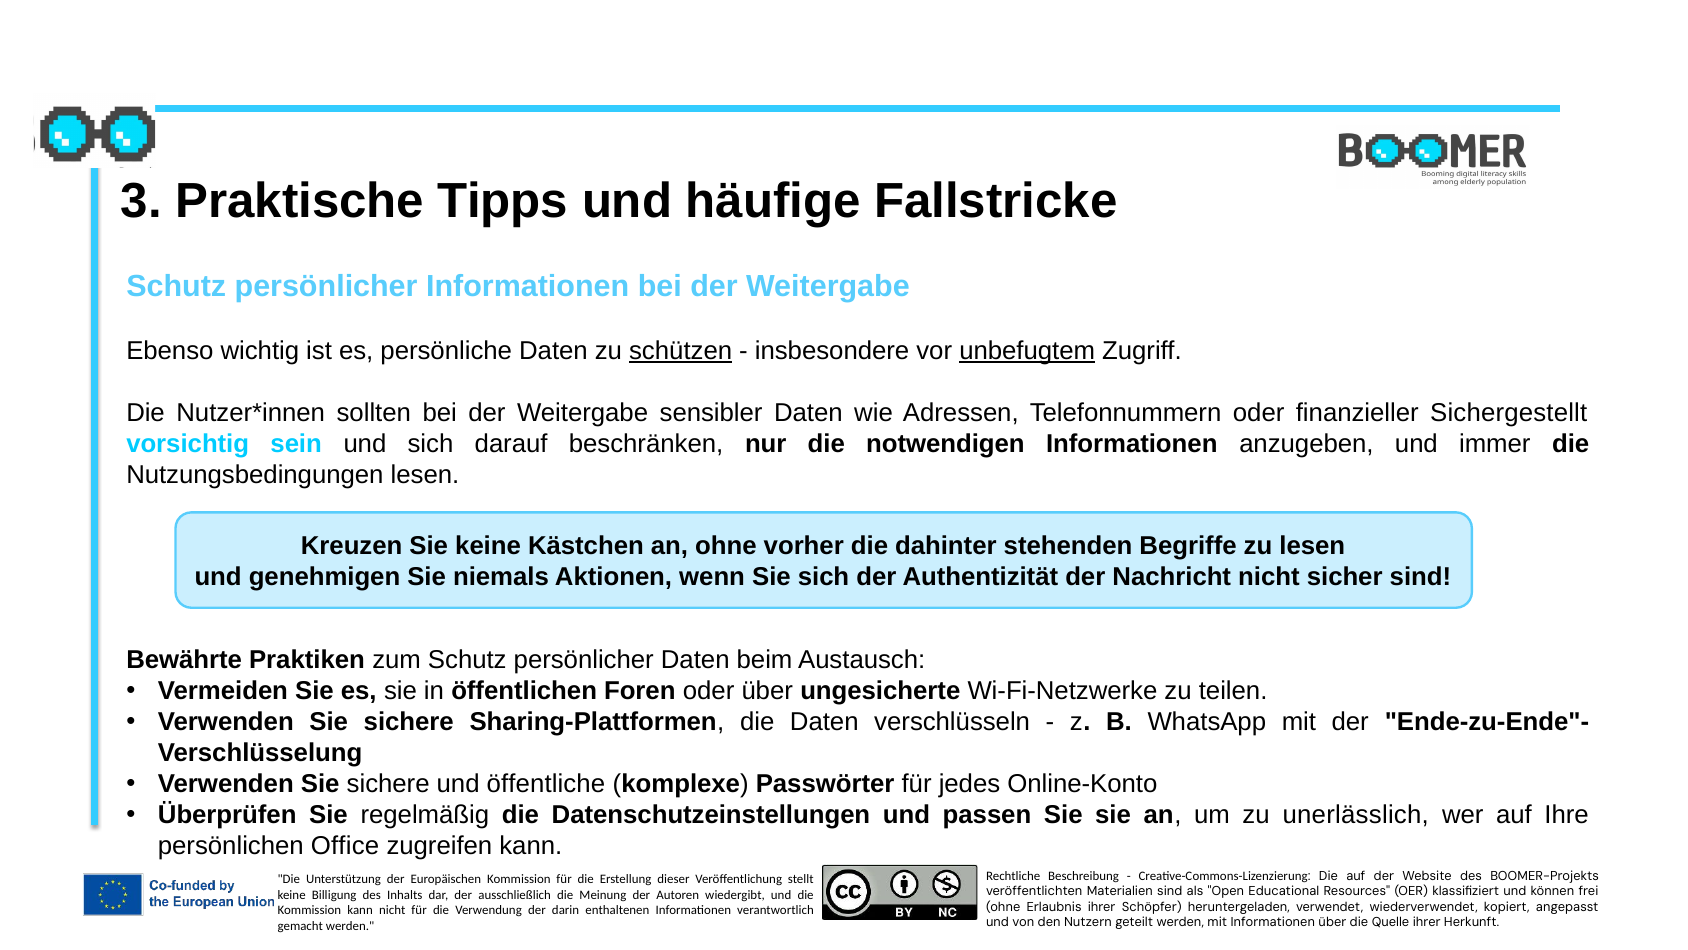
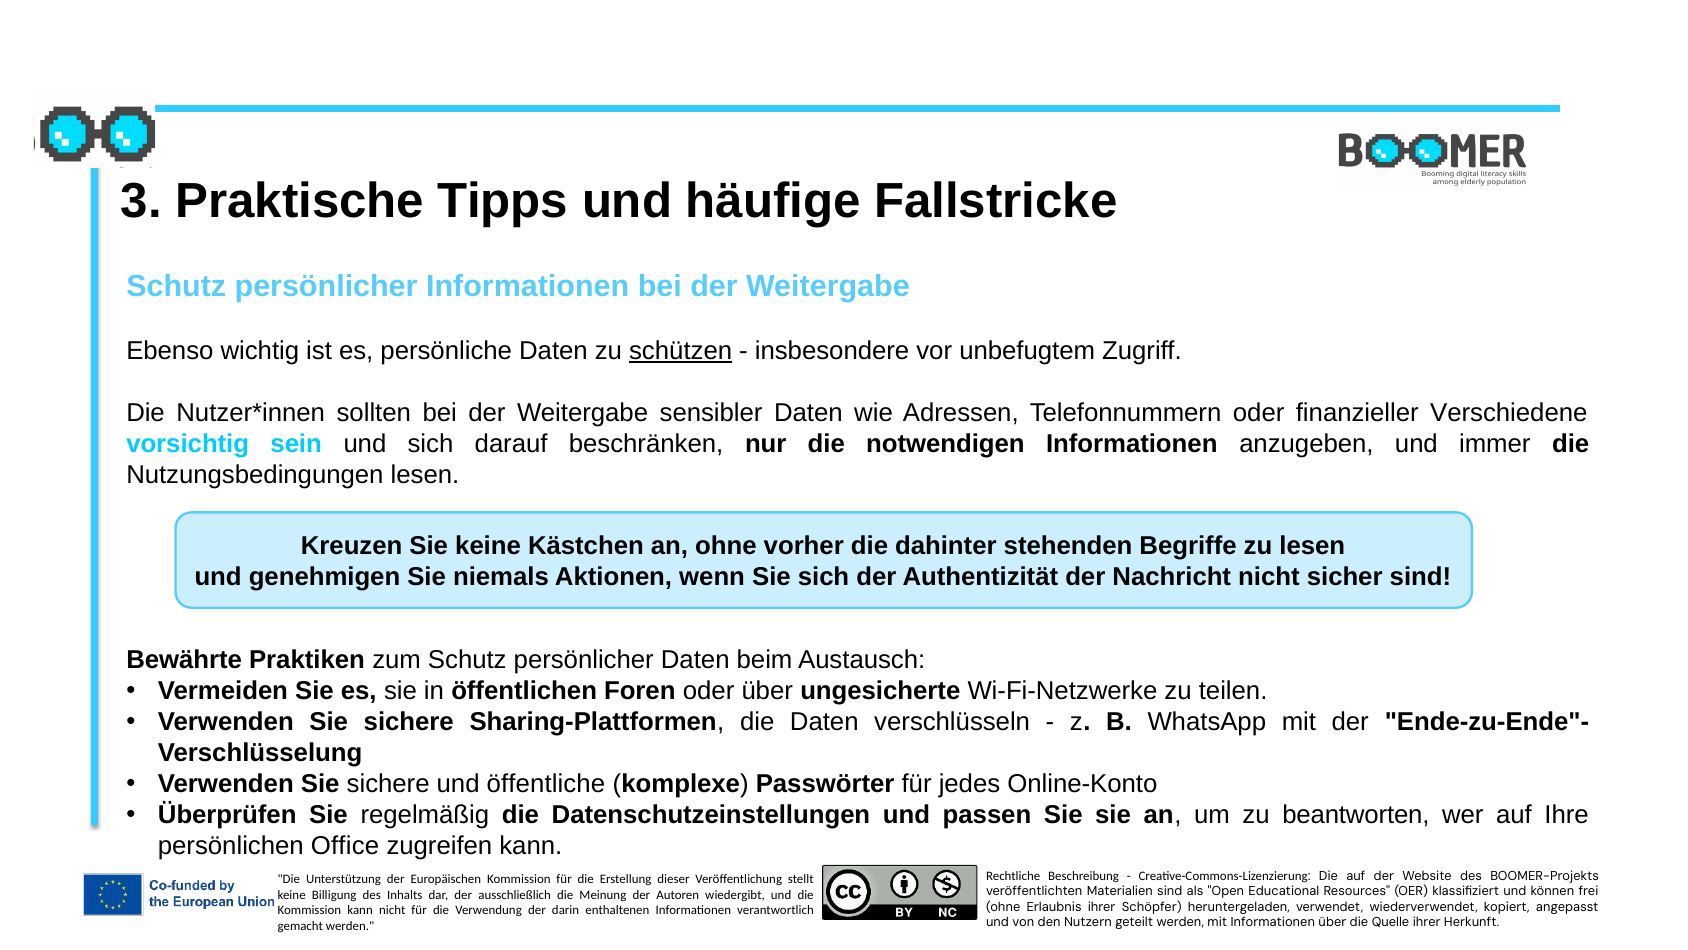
unbefugtem underline: present -> none
Sichergestellt: Sichergestellt -> Verschiedene
unerlässlich: unerlässlich -> beantworten
